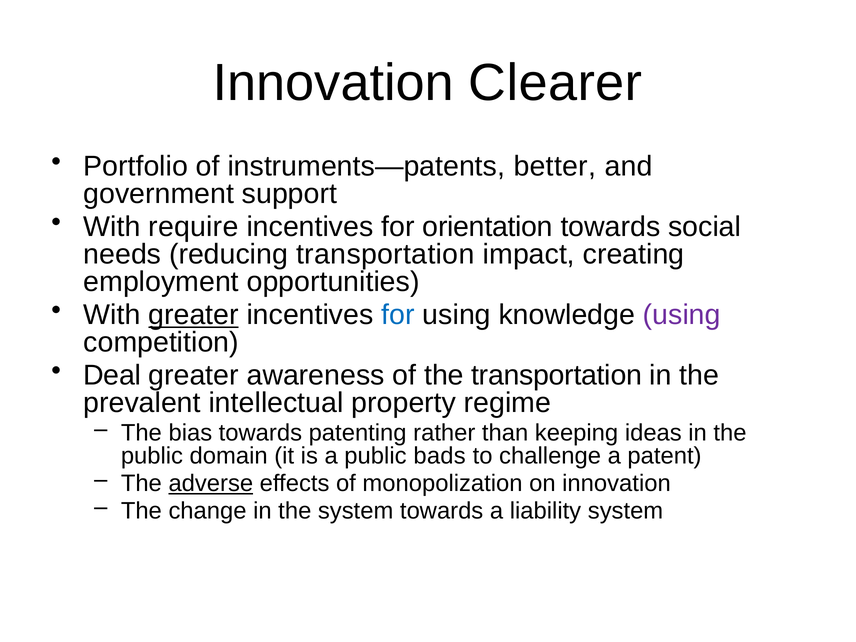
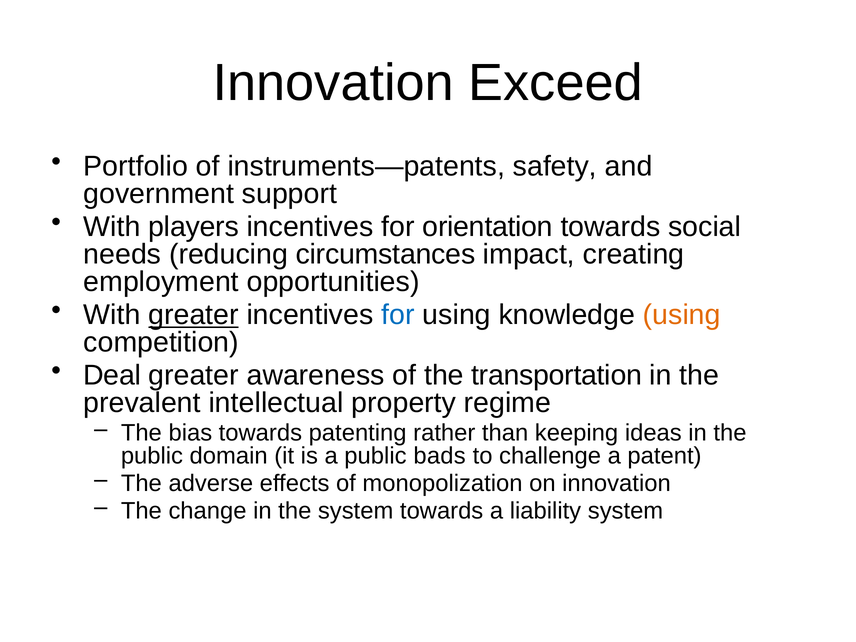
Clearer: Clearer -> Exceed
better: better -> safety
require: require -> players
reducing transportation: transportation -> circumstances
using at (682, 315) colour: purple -> orange
adverse underline: present -> none
